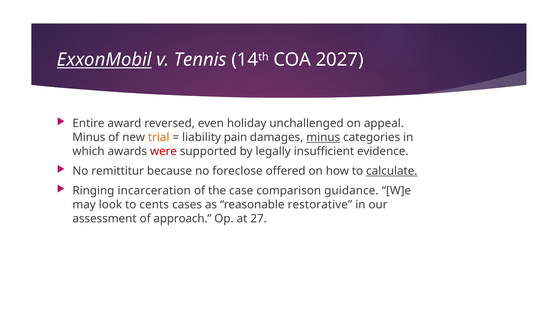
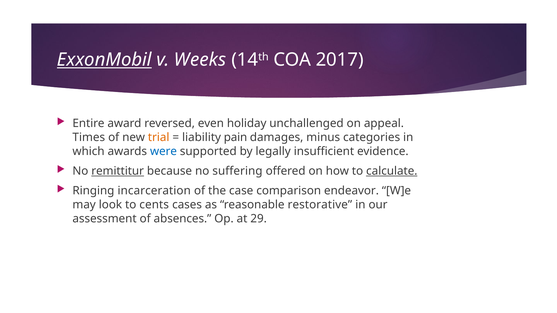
Tennis: Tennis -> Weeks
2027: 2027 -> 2017
Minus at (89, 138): Minus -> Times
minus at (323, 138) underline: present -> none
were colour: red -> blue
remittitur underline: none -> present
foreclose: foreclose -> suffering
guidance: guidance -> endeavor
approach: approach -> absences
27: 27 -> 29
